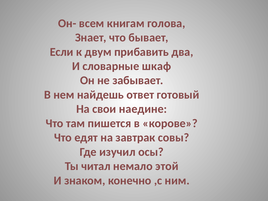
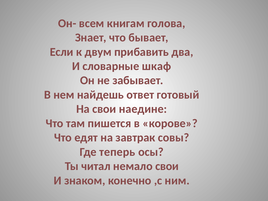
изучил: изучил -> теперь
немало этой: этой -> свои
